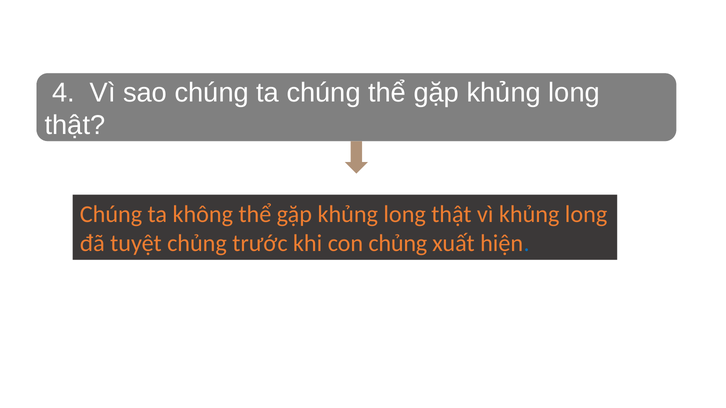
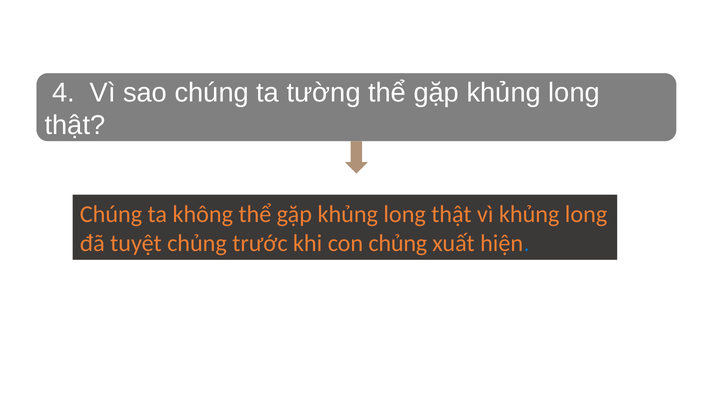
ta chúng: chúng -> tường
